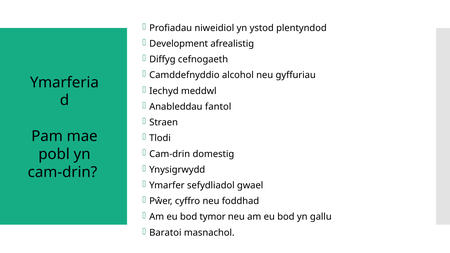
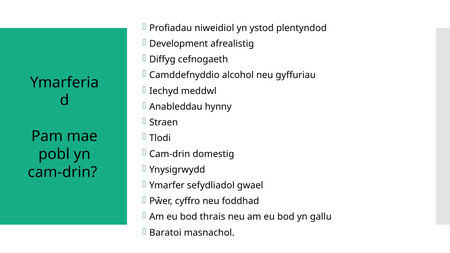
fantol: fantol -> hynny
tymor: tymor -> thrais
